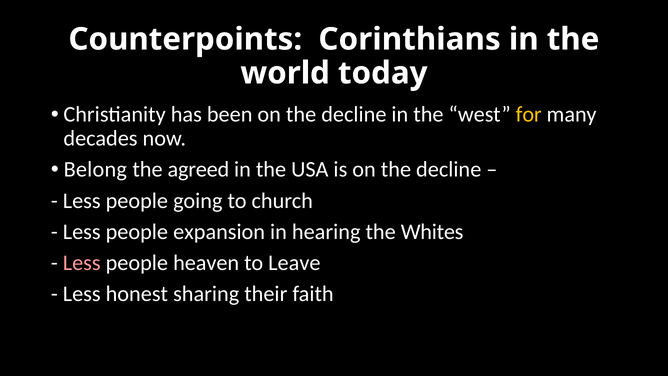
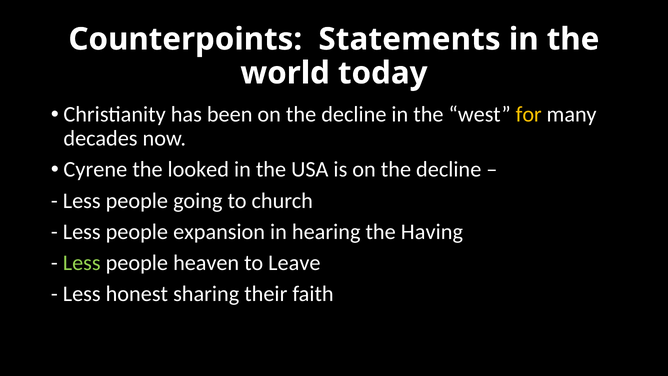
Corinthians: Corinthians -> Statements
Belong: Belong -> Cyrene
agreed: agreed -> looked
Whites: Whites -> Having
Less at (82, 263) colour: pink -> light green
